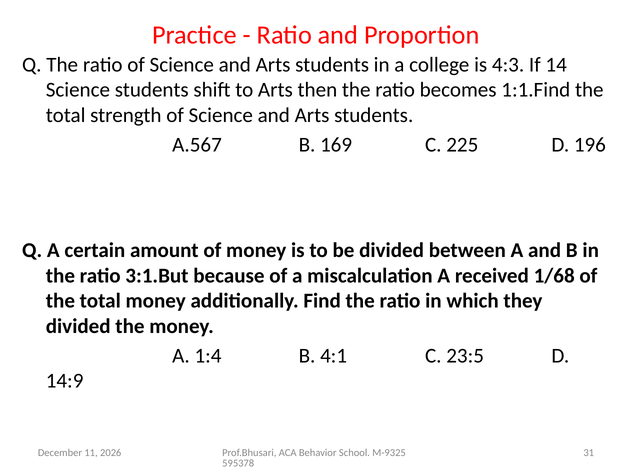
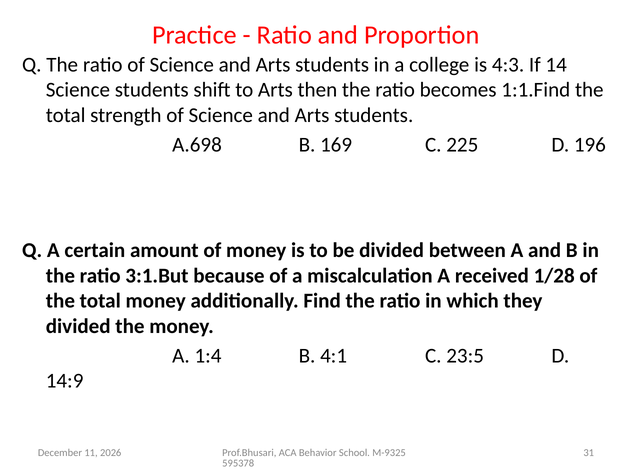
A.567: A.567 -> A.698
1/68: 1/68 -> 1/28
